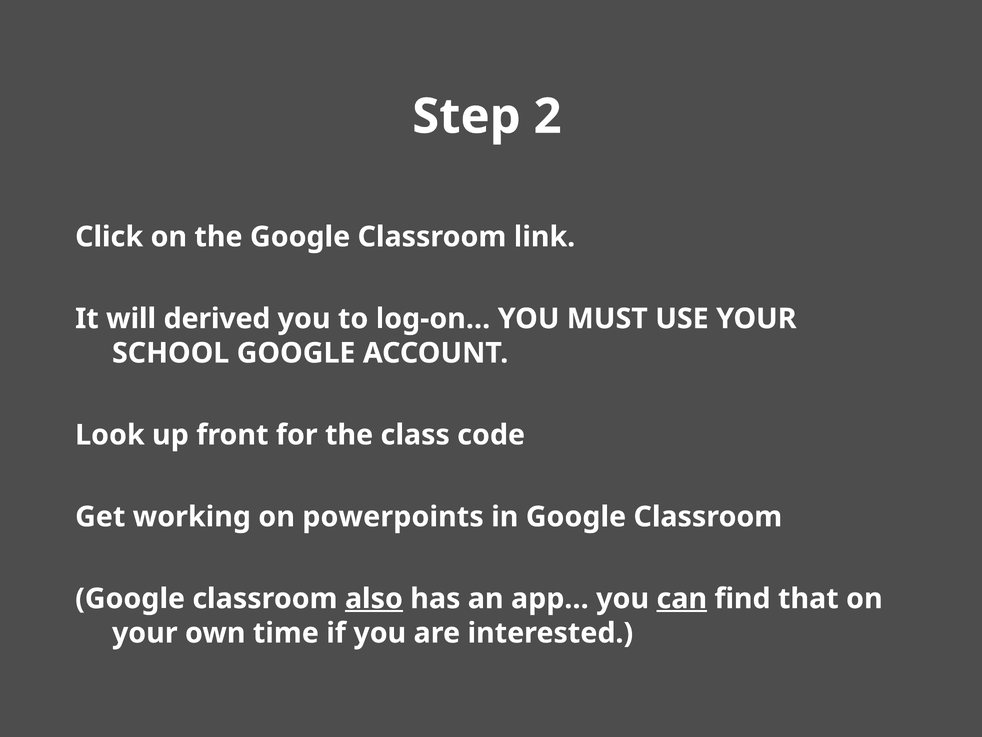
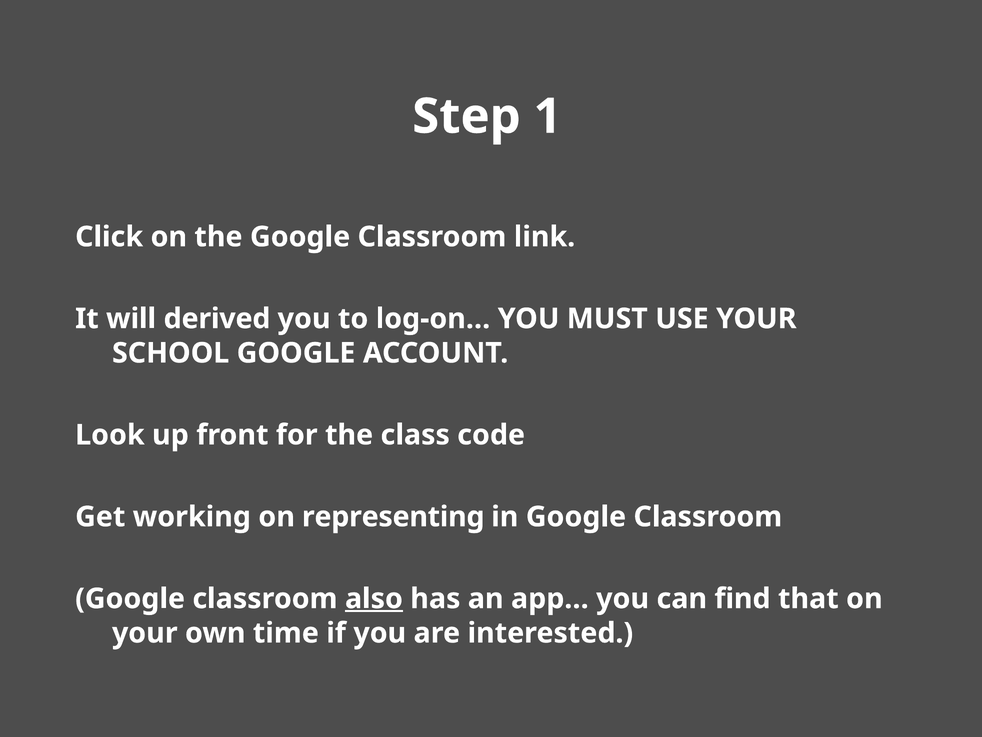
2: 2 -> 1
powerpoints: powerpoints -> representing
can underline: present -> none
